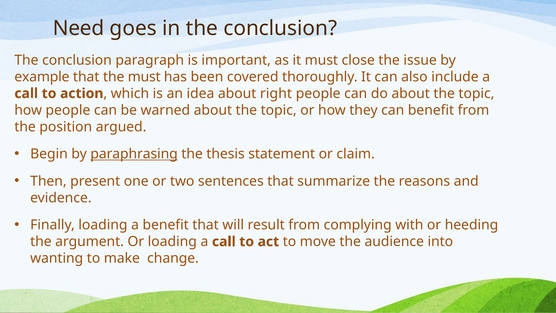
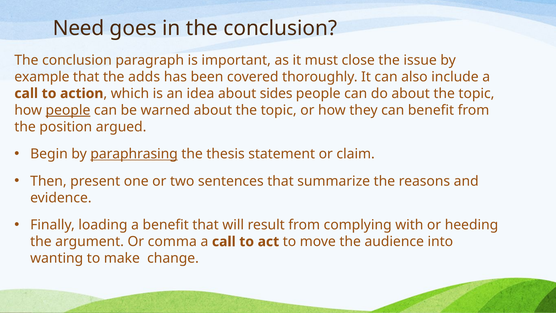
the must: must -> adds
right: right -> sides
people at (68, 110) underline: none -> present
Or loading: loading -> comma
